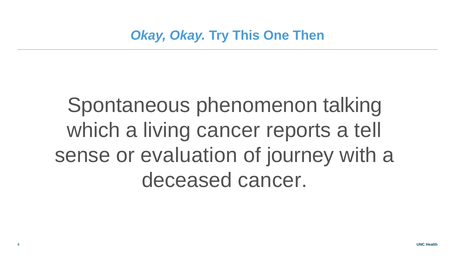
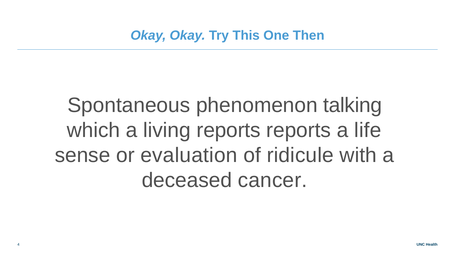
living cancer: cancer -> reports
tell: tell -> life
journey: journey -> ridicule
